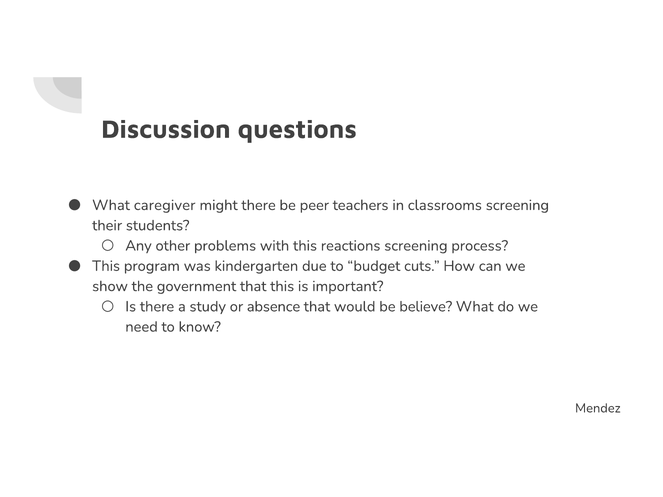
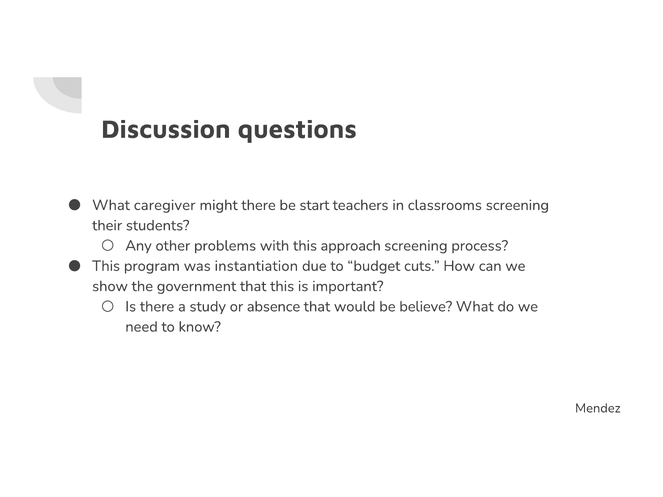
peer: peer -> start
reactions: reactions -> approach
kindergarten: kindergarten -> instantiation
